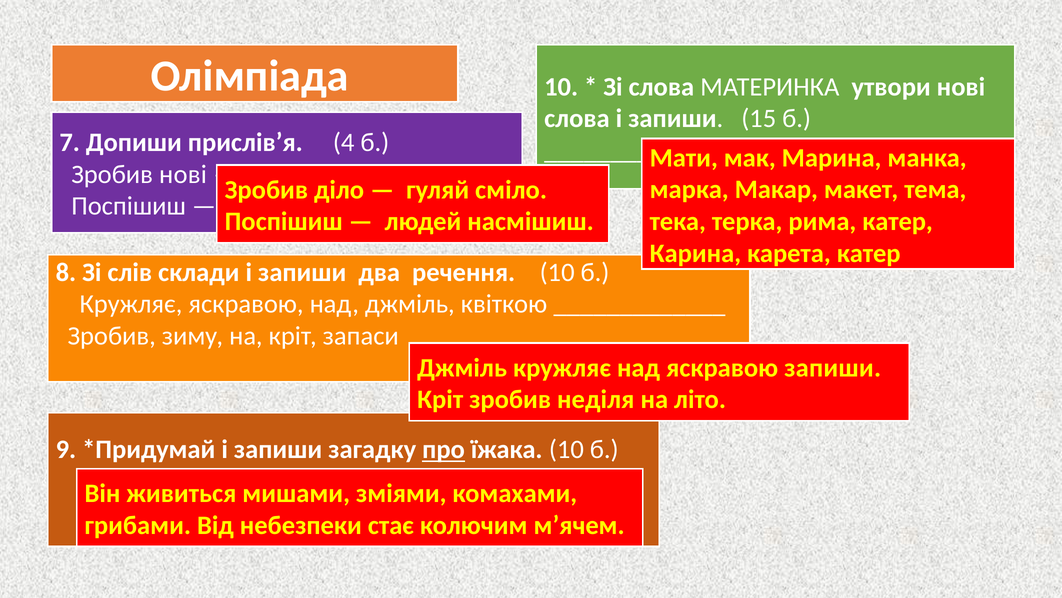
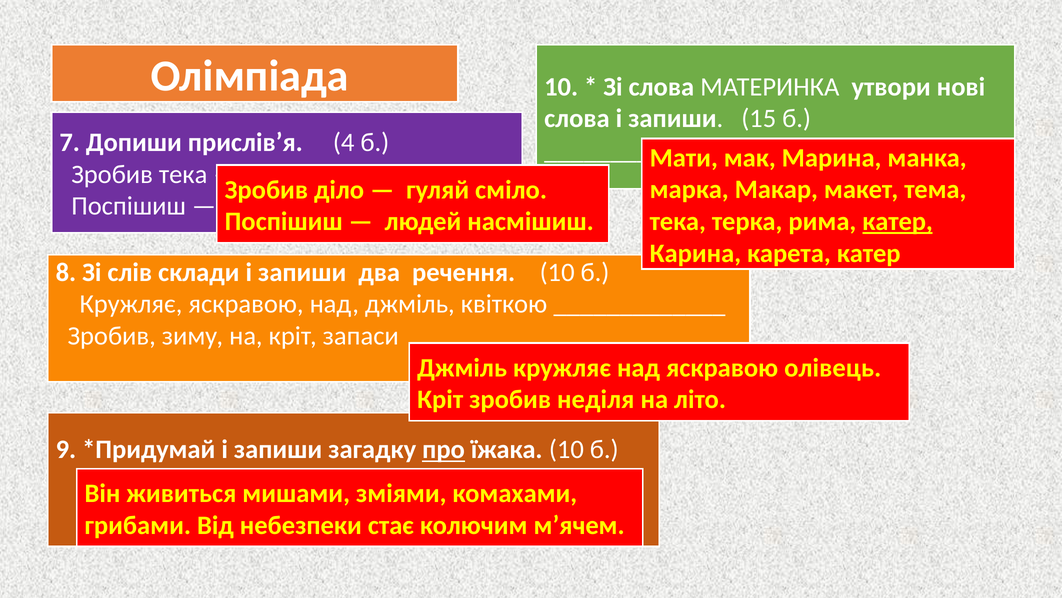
Зробив нові: нові -> тека
катер at (898, 221) underline: none -> present
яскравою запиши: запиши -> олівець
